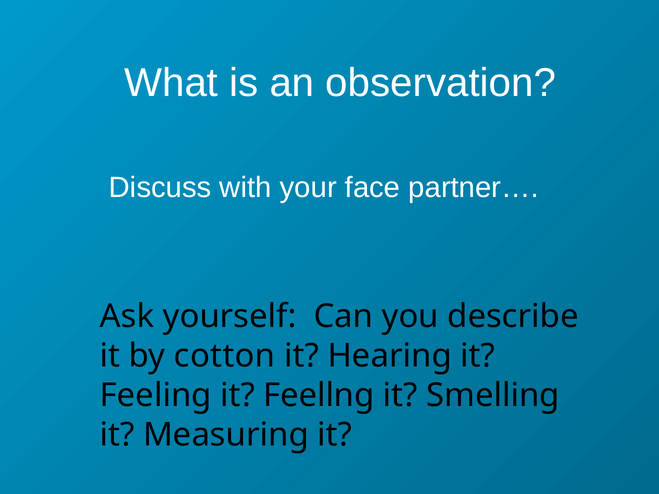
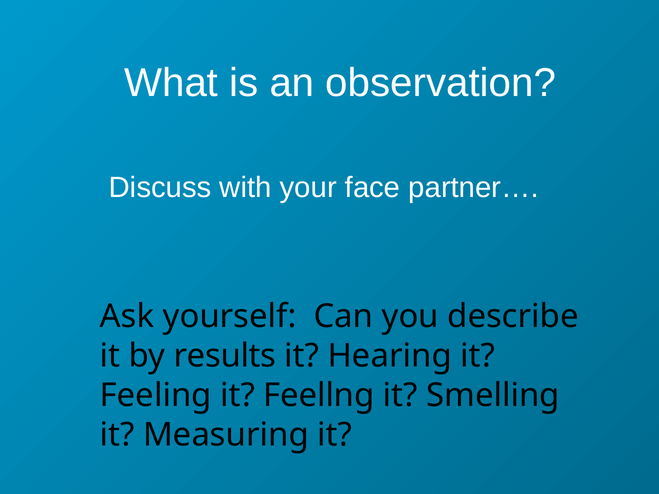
cotton: cotton -> results
